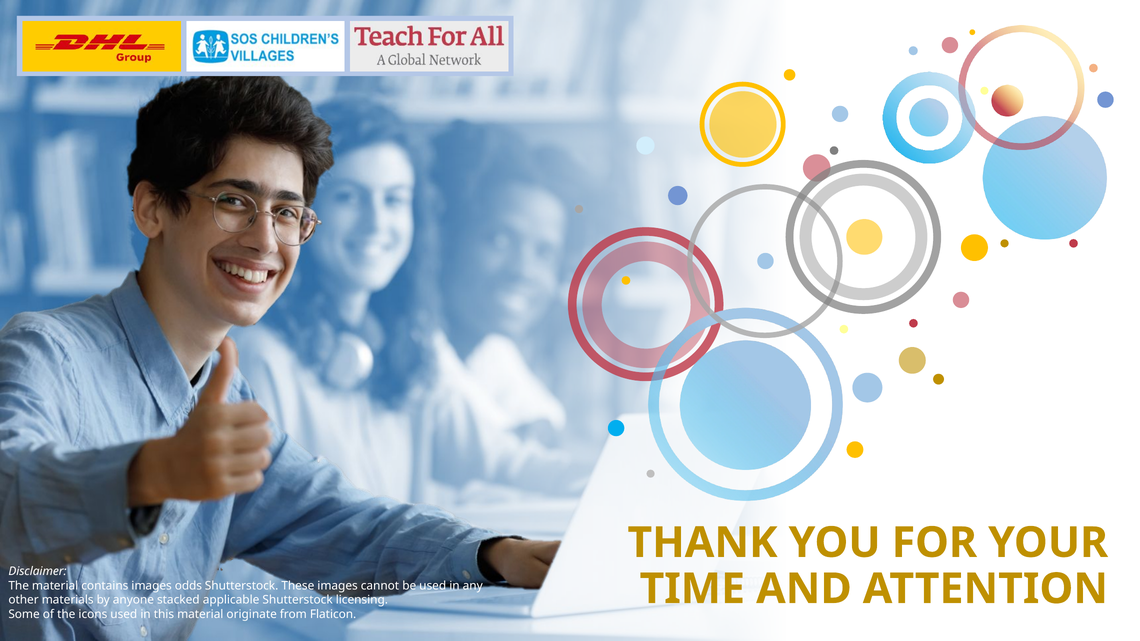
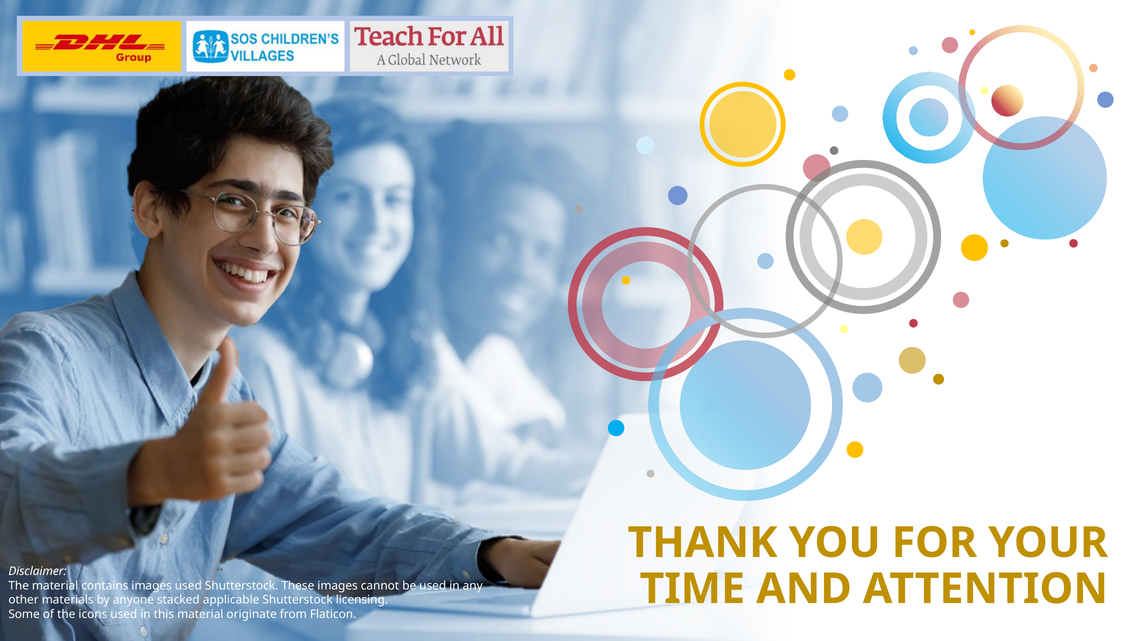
images odds: odds -> used
